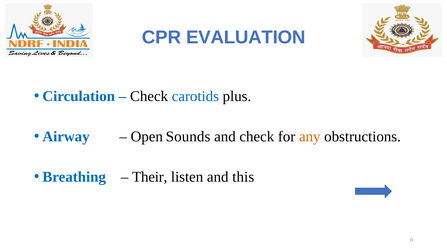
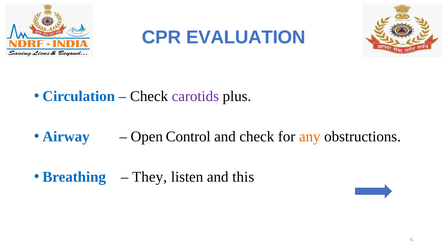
carotids colour: blue -> purple
Sounds: Sounds -> Control
Their: Their -> They
